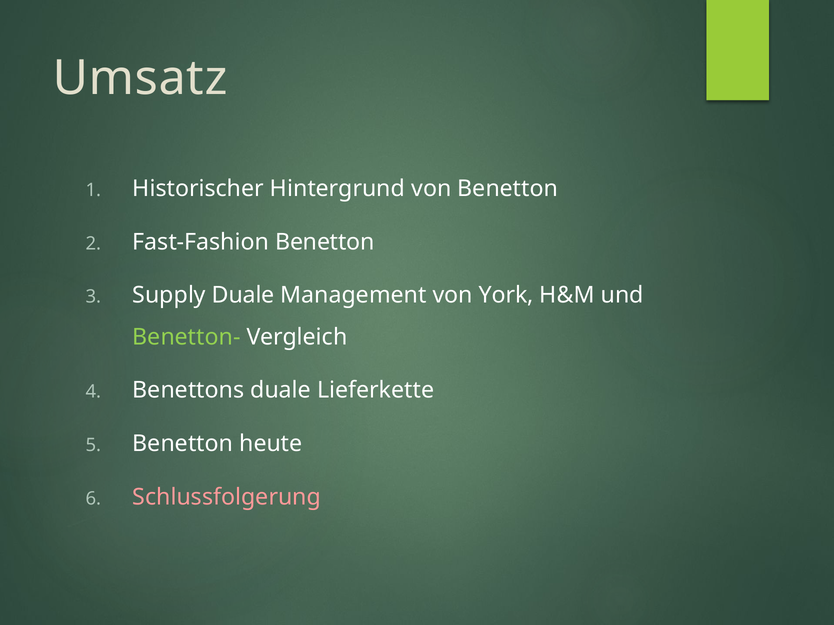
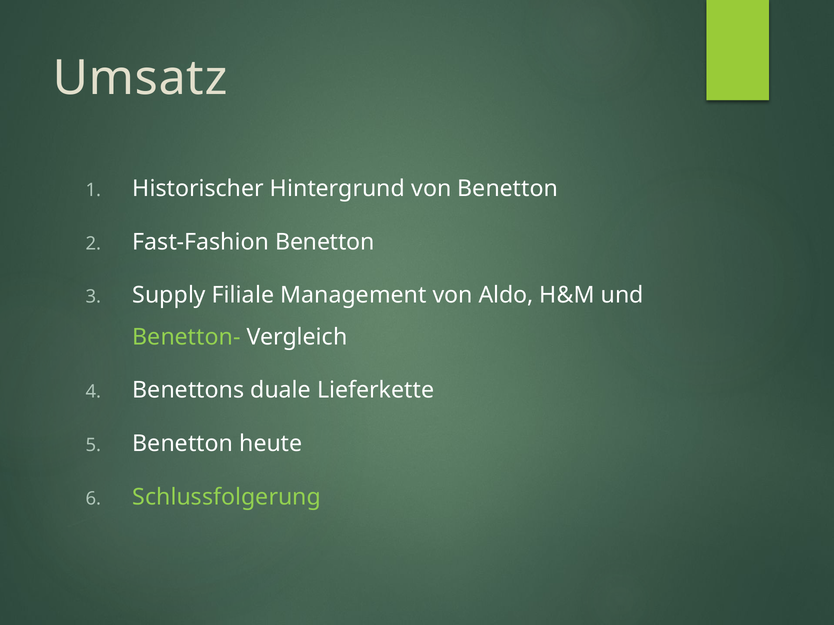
Supply Duale: Duale -> Filiale
York: York -> Aldo
Schlussfolgerung colour: pink -> light green
